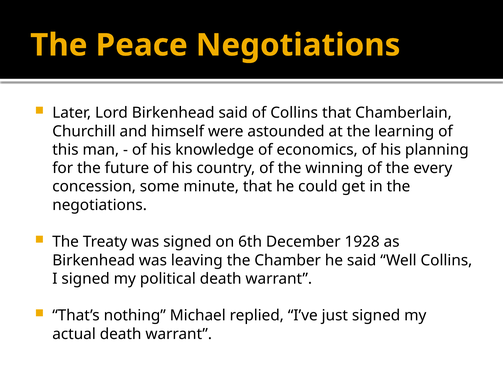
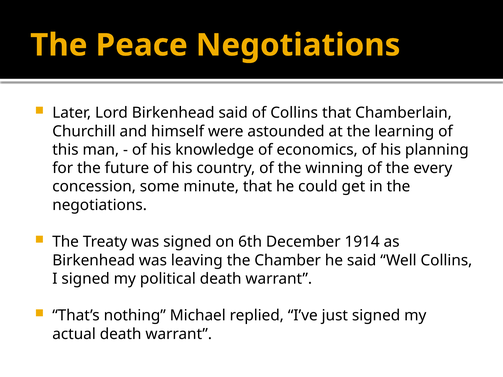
1928: 1928 -> 1914
